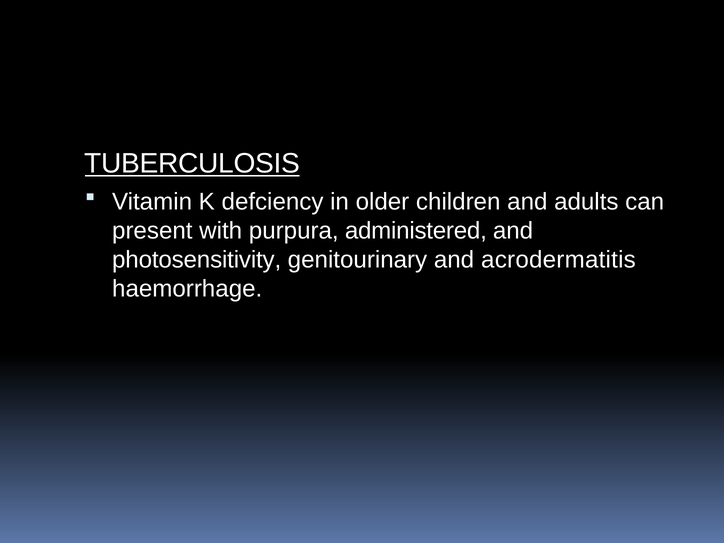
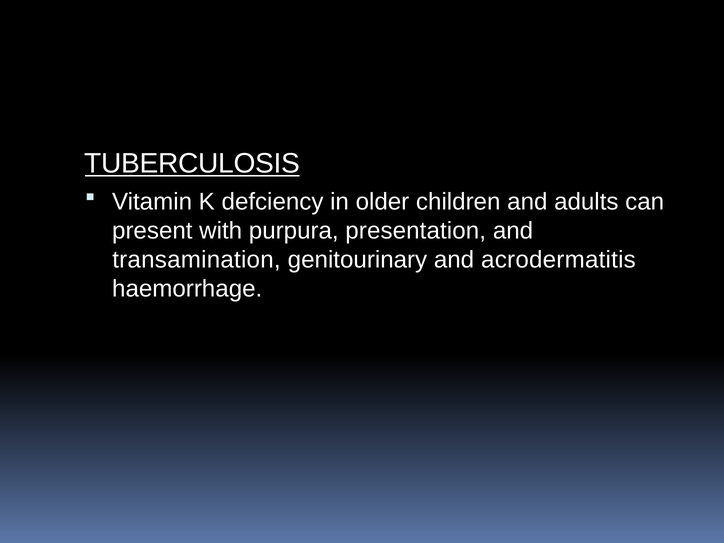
administered: administered -> presentation
photosensitivity: photosensitivity -> transamination
